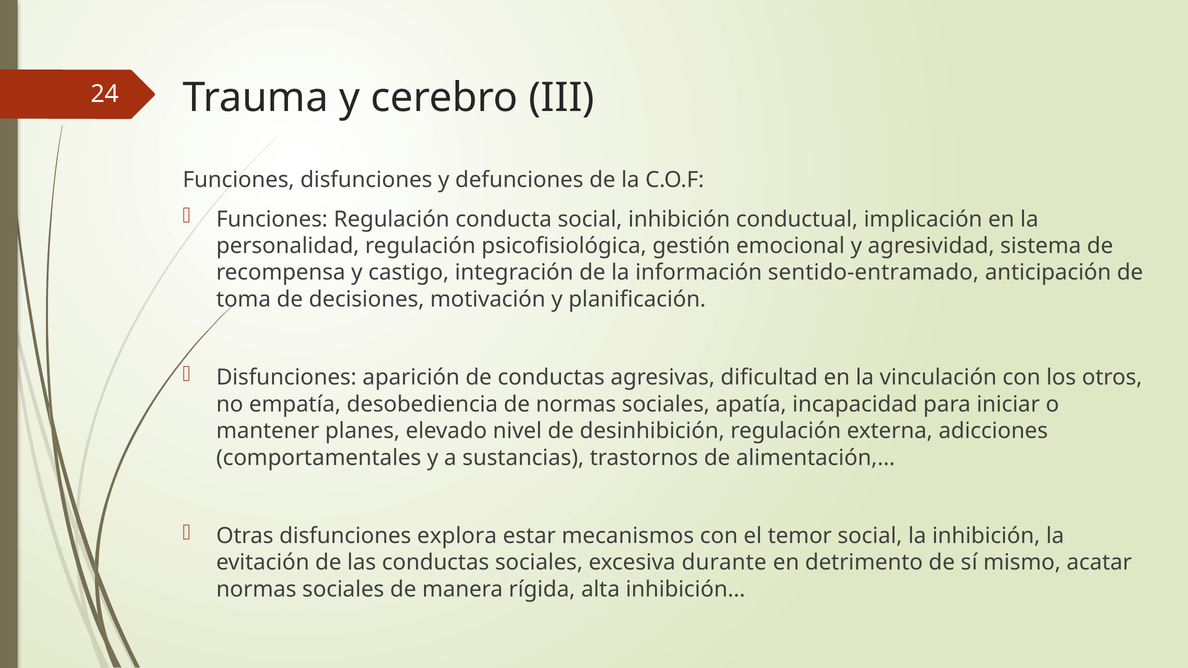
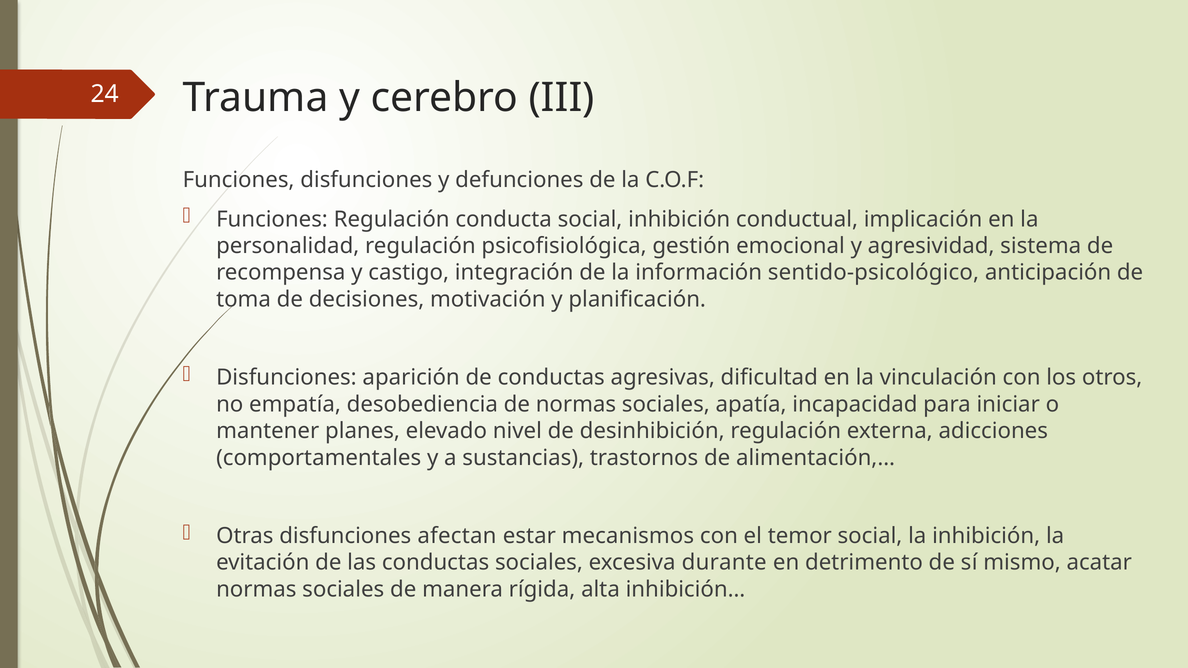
sentido-entramado: sentido-entramado -> sentido-psicológico
explora: explora -> afectan
